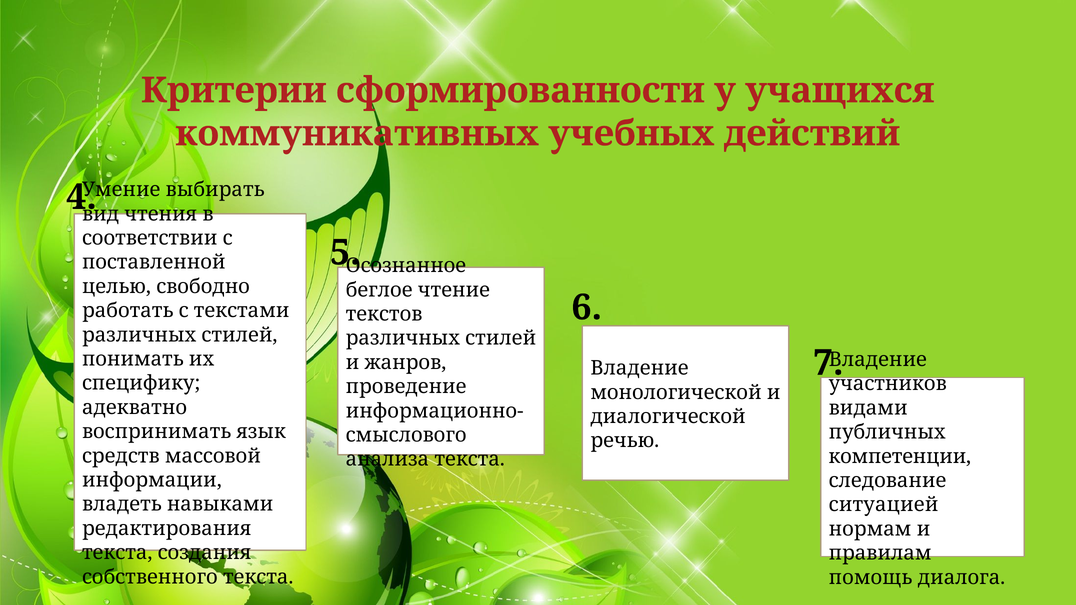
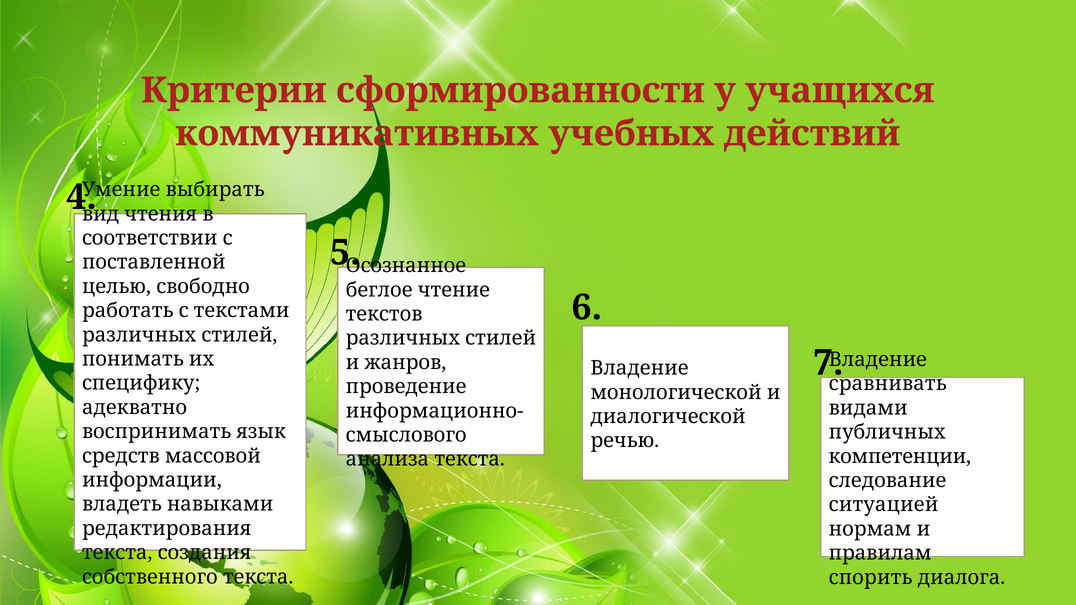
участников: участников -> сравнивать
помощь: помощь -> спорить
